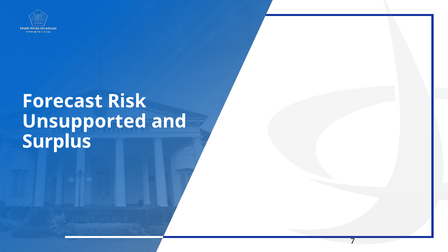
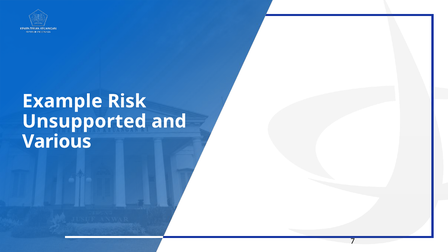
Forecast: Forecast -> Example
Surplus: Surplus -> Various
